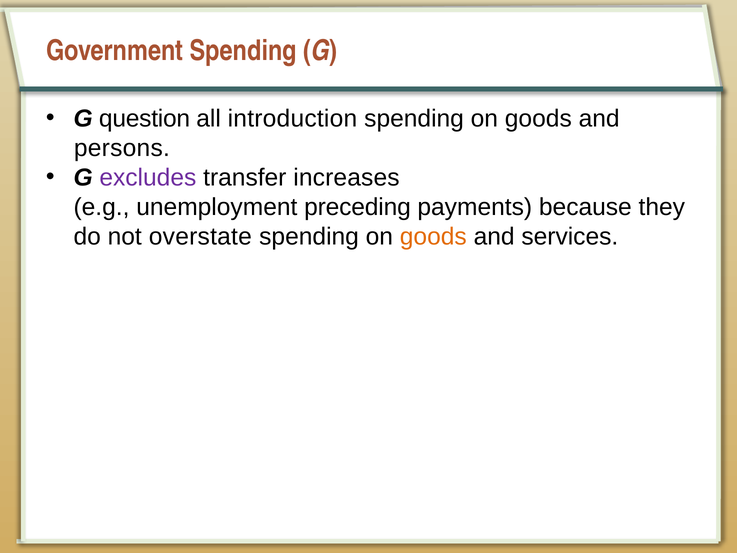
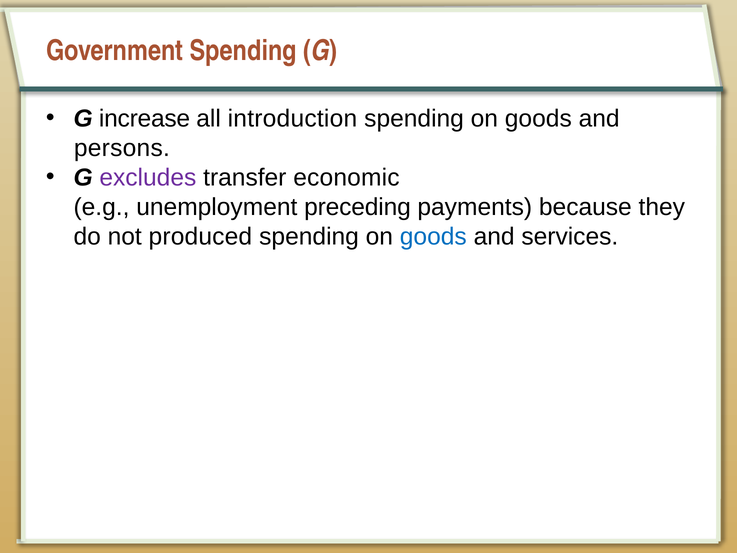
question: question -> increase
increases: increases -> economic
overstate: overstate -> produced
goods at (433, 236) colour: orange -> blue
